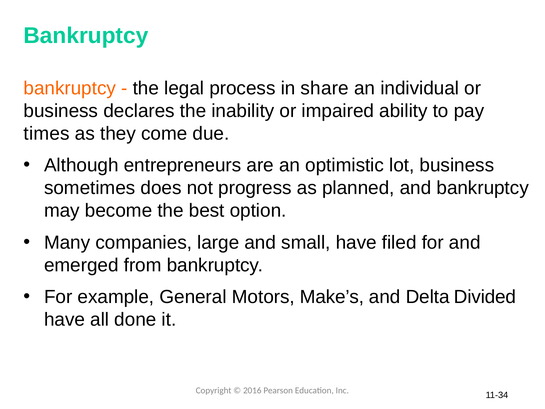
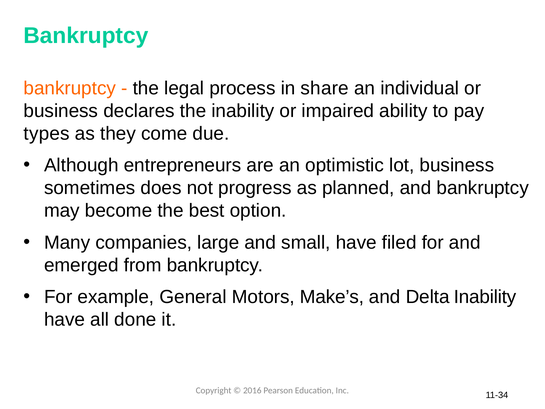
times: times -> types
Delta Divided: Divided -> Inability
